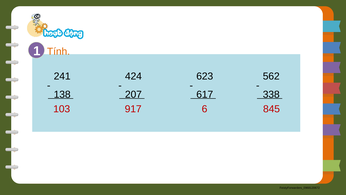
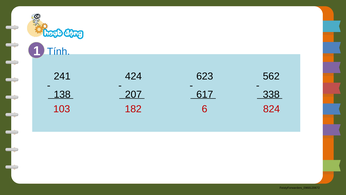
Tính colour: orange -> blue
917: 917 -> 182
845: 845 -> 824
